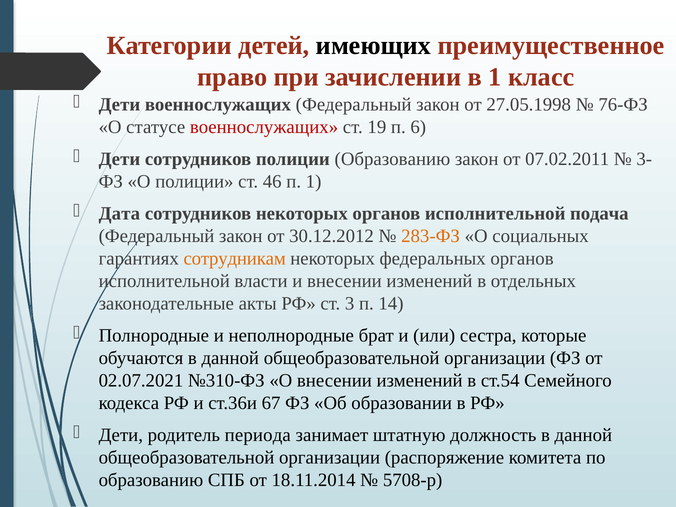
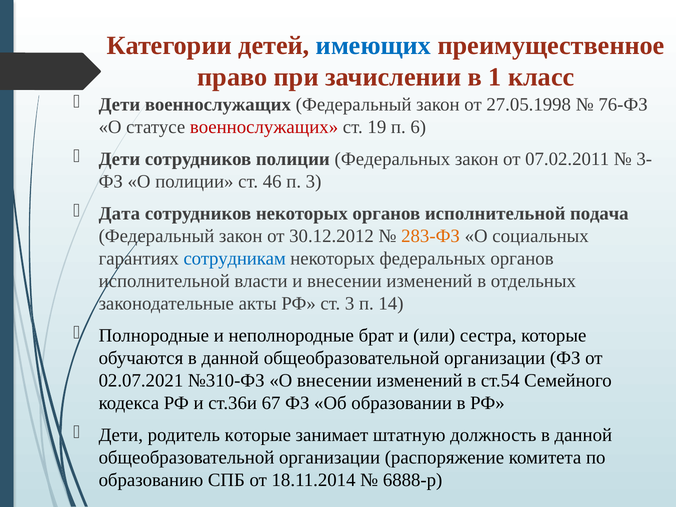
имеющих colour: black -> blue
полиции Образованию: Образованию -> Федеральных
п 1: 1 -> 3
сотрудникам colour: orange -> blue
родитель периода: периода -> которые
5708-р: 5708-р -> 6888-р
